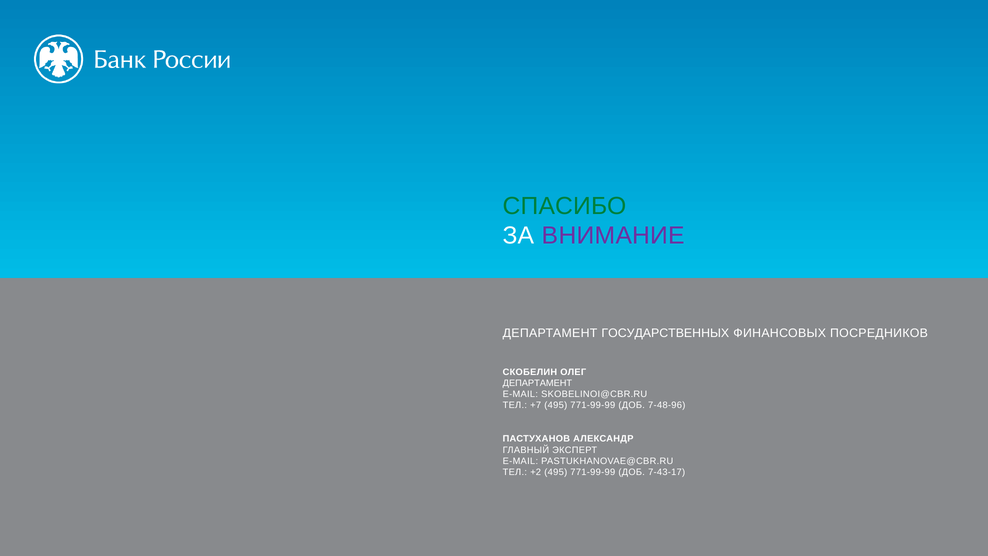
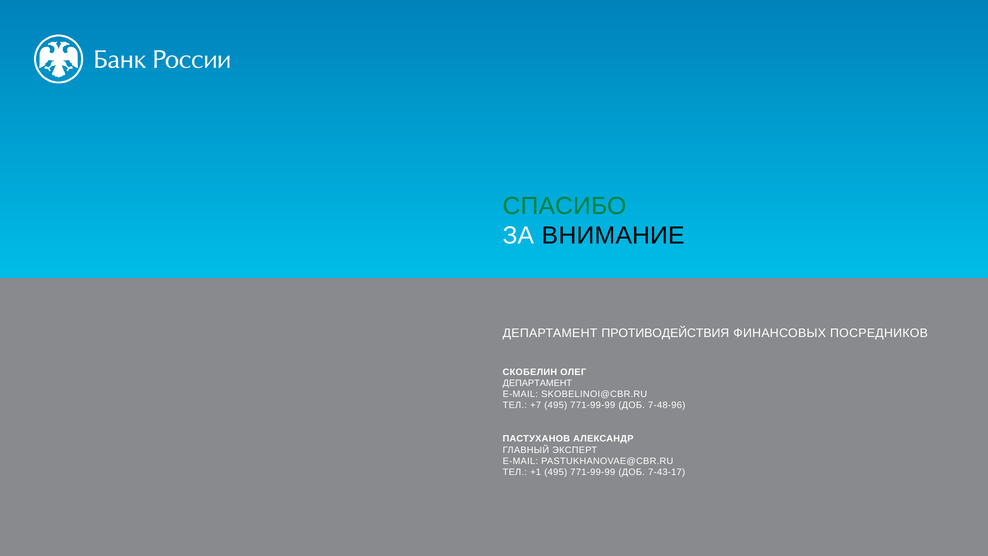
ВНИМАНИЕ colour: purple -> black
ГОСУДАРСТВЕННЫХ: ГОСУДАРСТВЕННЫХ -> ПРОТИВОДЕЙСТВИЯ
+2: +2 -> +1
